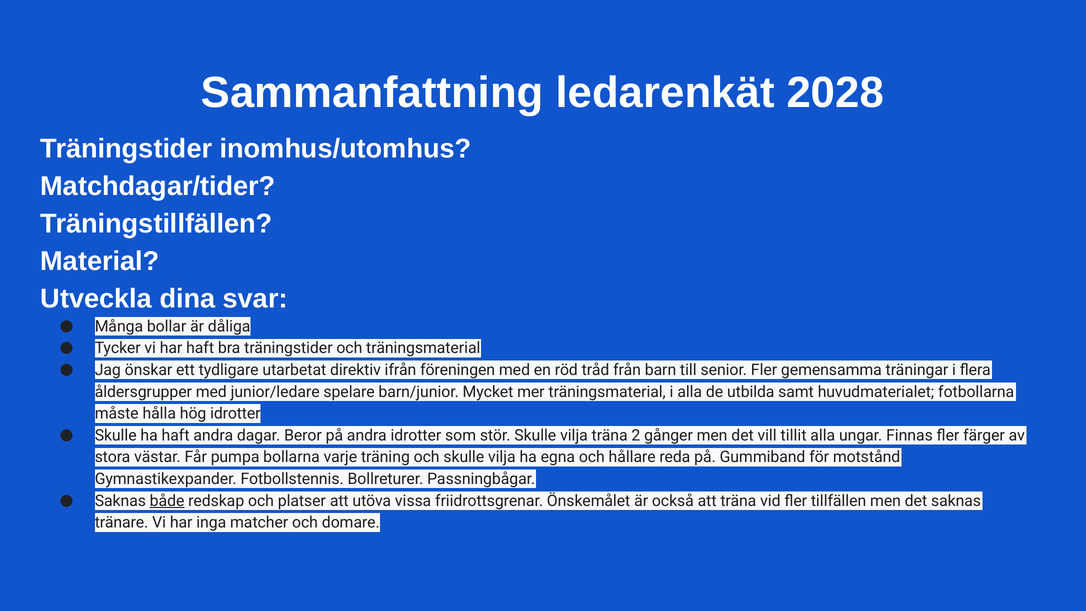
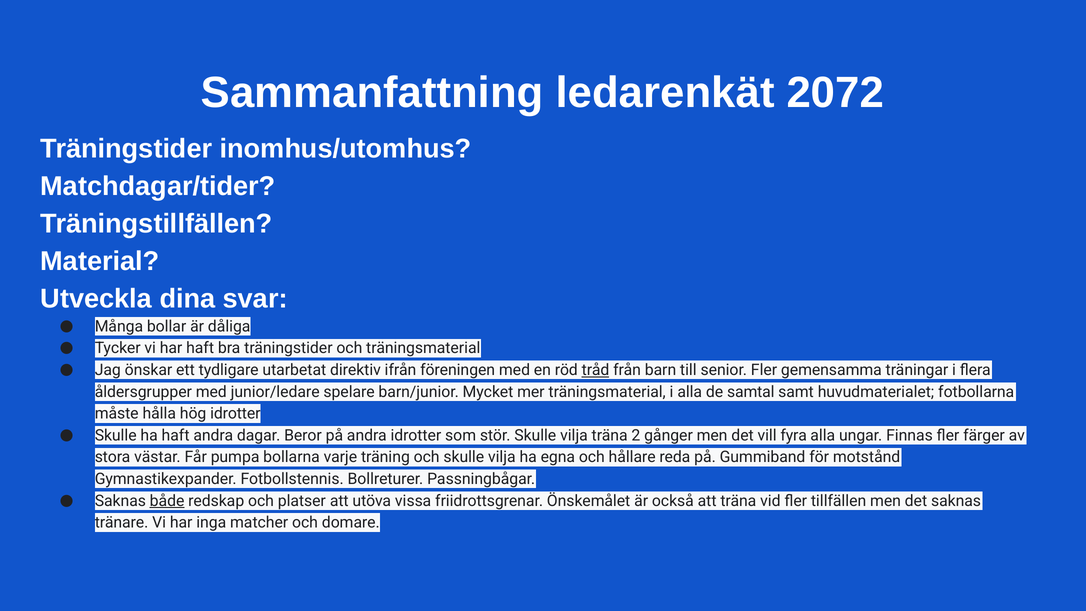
2028: 2028 -> 2072
tråd underline: none -> present
utbilda: utbilda -> samtal
tillit: tillit -> fyra
